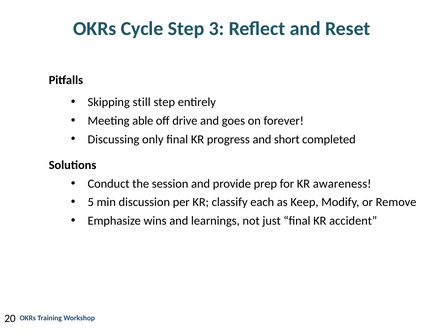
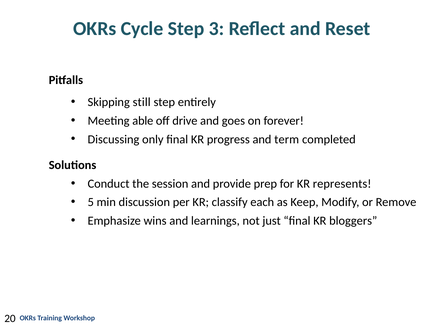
short: short -> term
awareness: awareness -> represents
accident: accident -> bloggers
